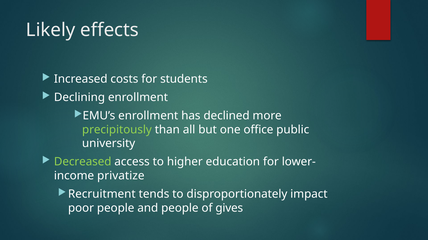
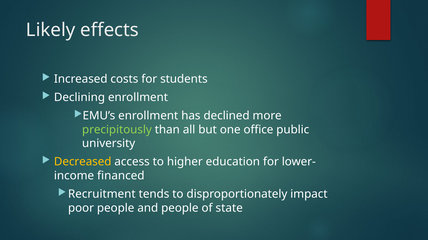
Decreased colour: light green -> yellow
privatize: privatize -> financed
gives: gives -> state
